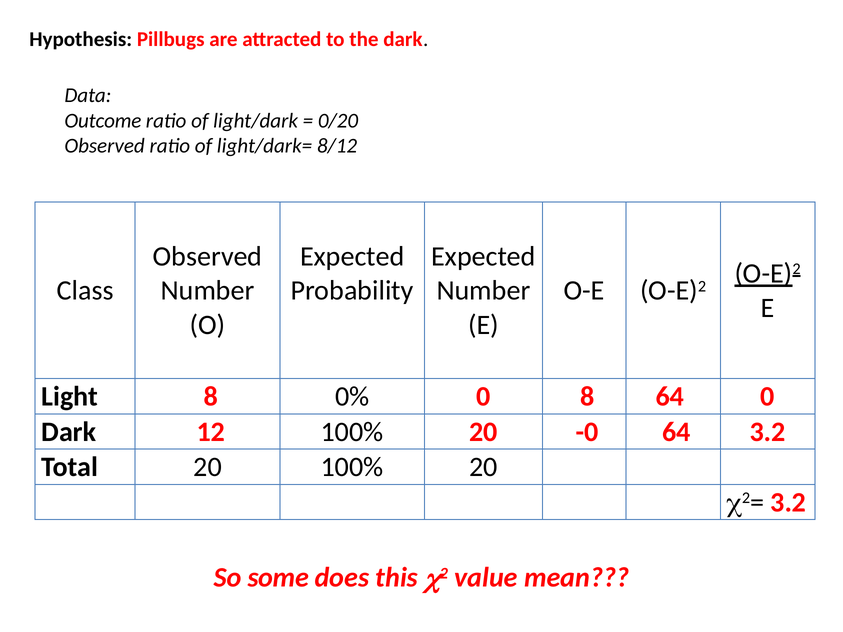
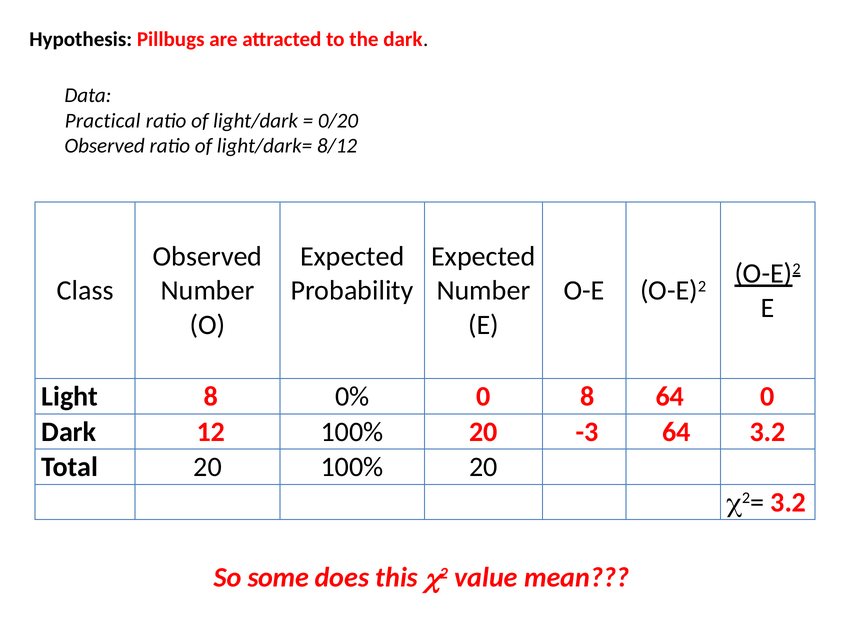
Outcome: Outcome -> Practical
-0: -0 -> -3
